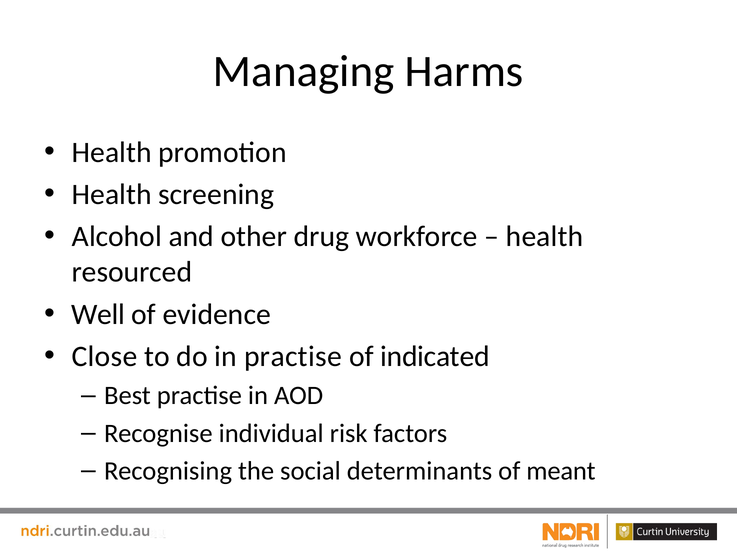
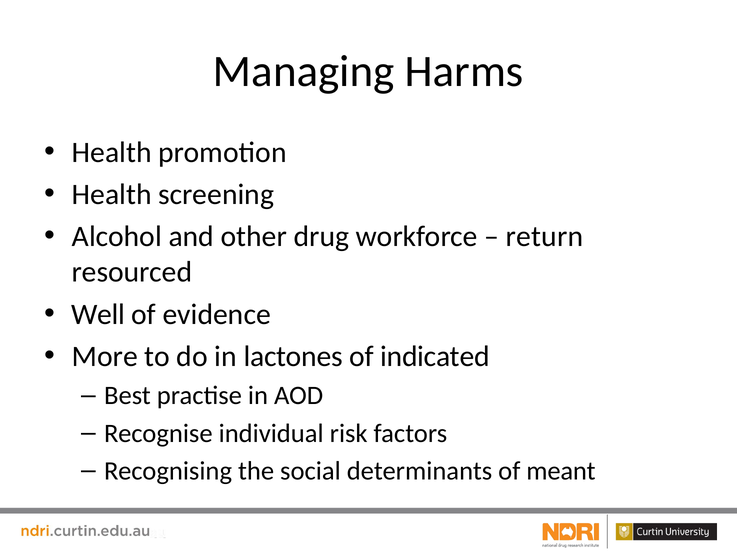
health at (545, 237): health -> return
Close: Close -> More
in practise: practise -> lactones
